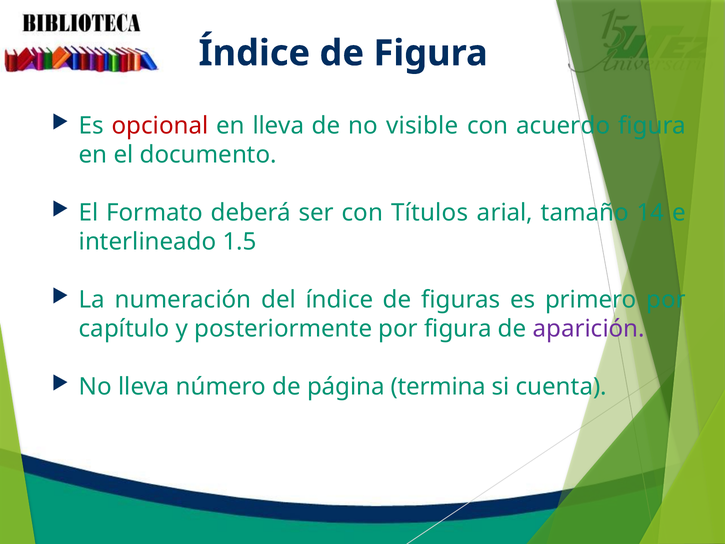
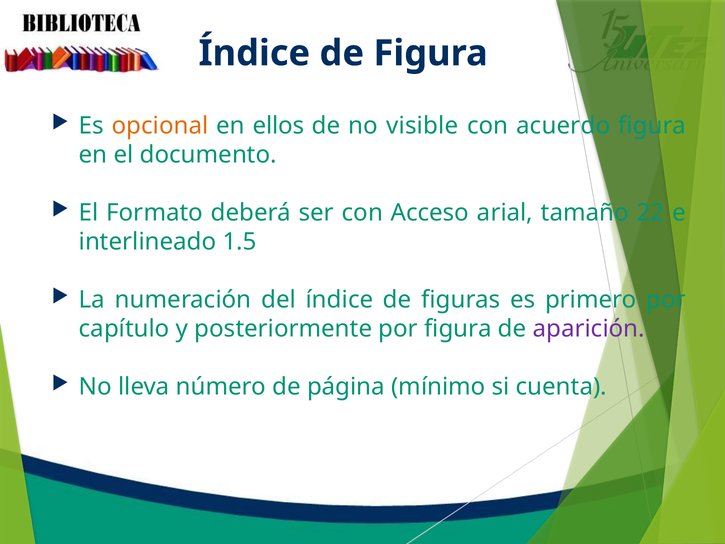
opcional colour: red -> orange
en lleva: lleva -> ellos
Títulos: Títulos -> Acceso
14: 14 -> 22
termina: termina -> mínimo
